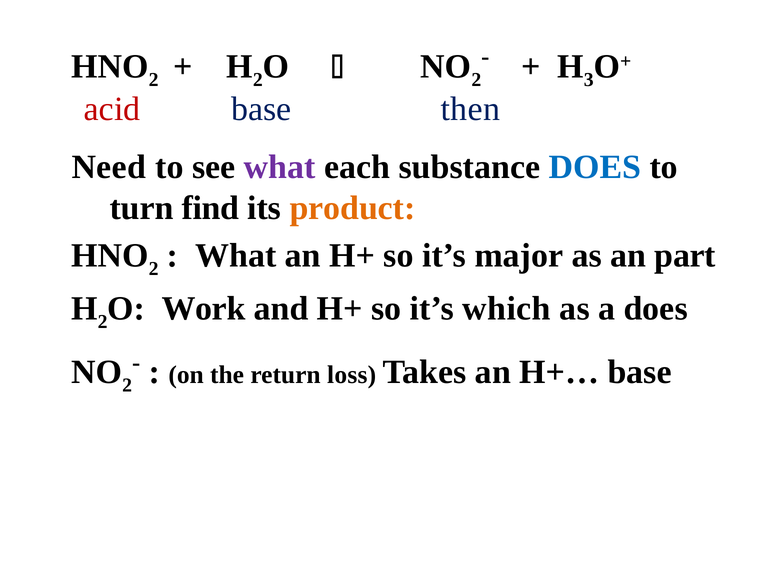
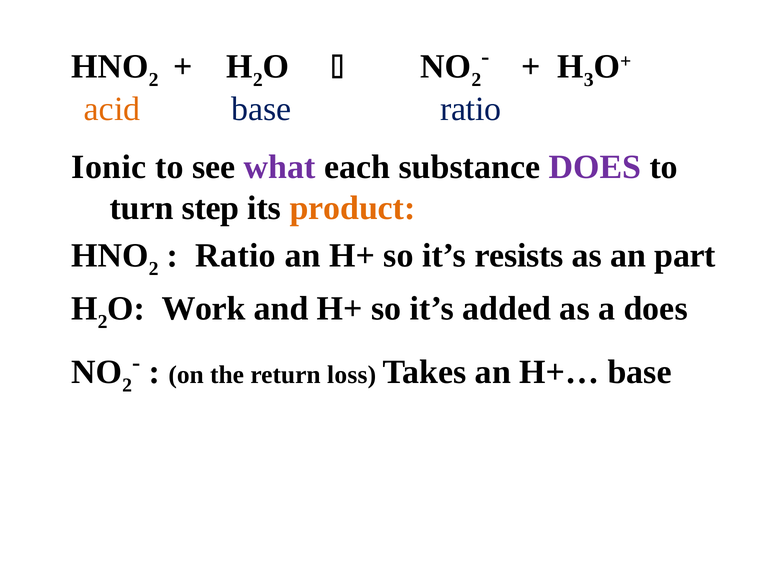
acid colour: red -> orange
base then: then -> ratio
Need: Need -> Ionic
DOES at (595, 167) colour: blue -> purple
find: find -> step
What at (236, 256): What -> Ratio
major: major -> resists
which: which -> added
